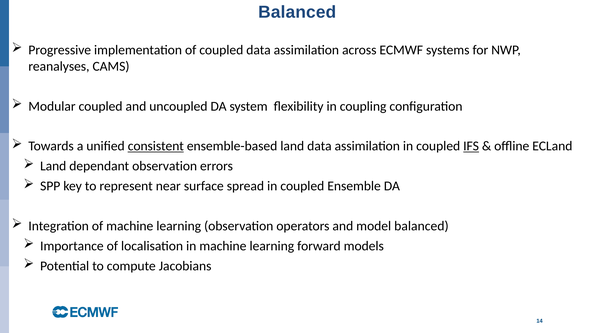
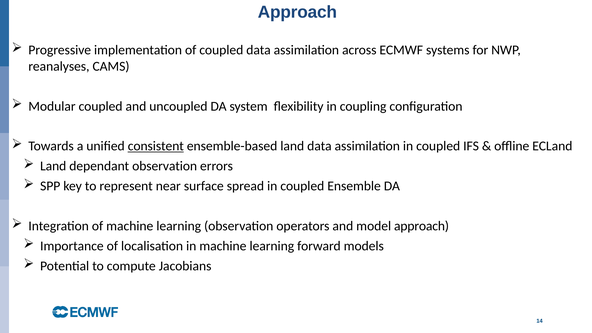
Balanced at (297, 12): Balanced -> Approach
IFS underline: present -> none
model balanced: balanced -> approach
